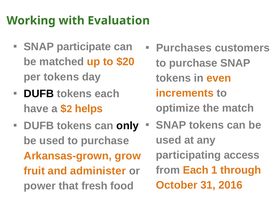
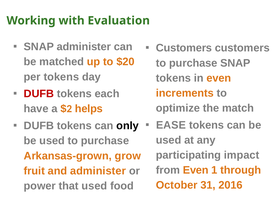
SNAP participate: participate -> administer
Purchases at (184, 48): Purchases -> Customers
DUFB at (39, 93) colour: black -> red
SNAP at (171, 125): SNAP -> EASE
access: access -> impact
from Each: Each -> Even
that fresh: fresh -> used
